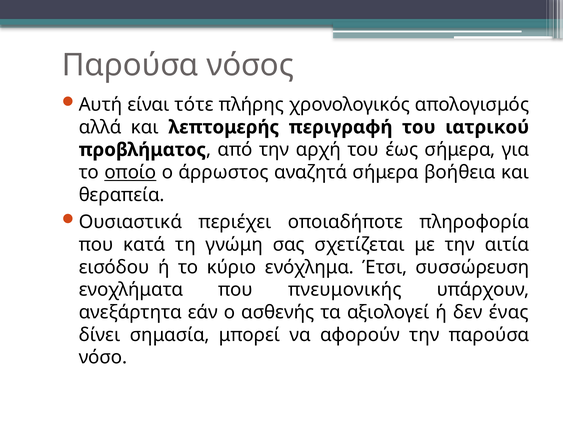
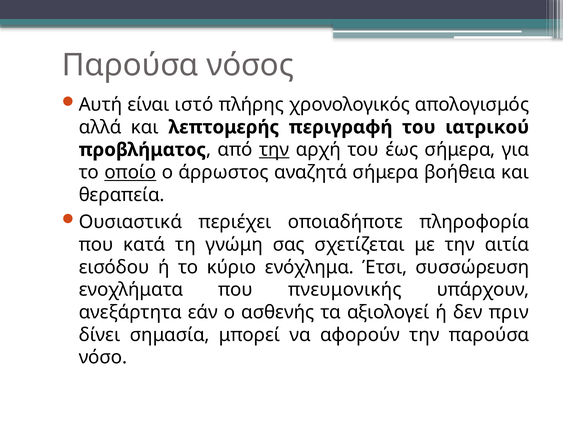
τότε: τότε -> ιστό
την at (274, 150) underline: none -> present
ένας: ένας -> πριν
